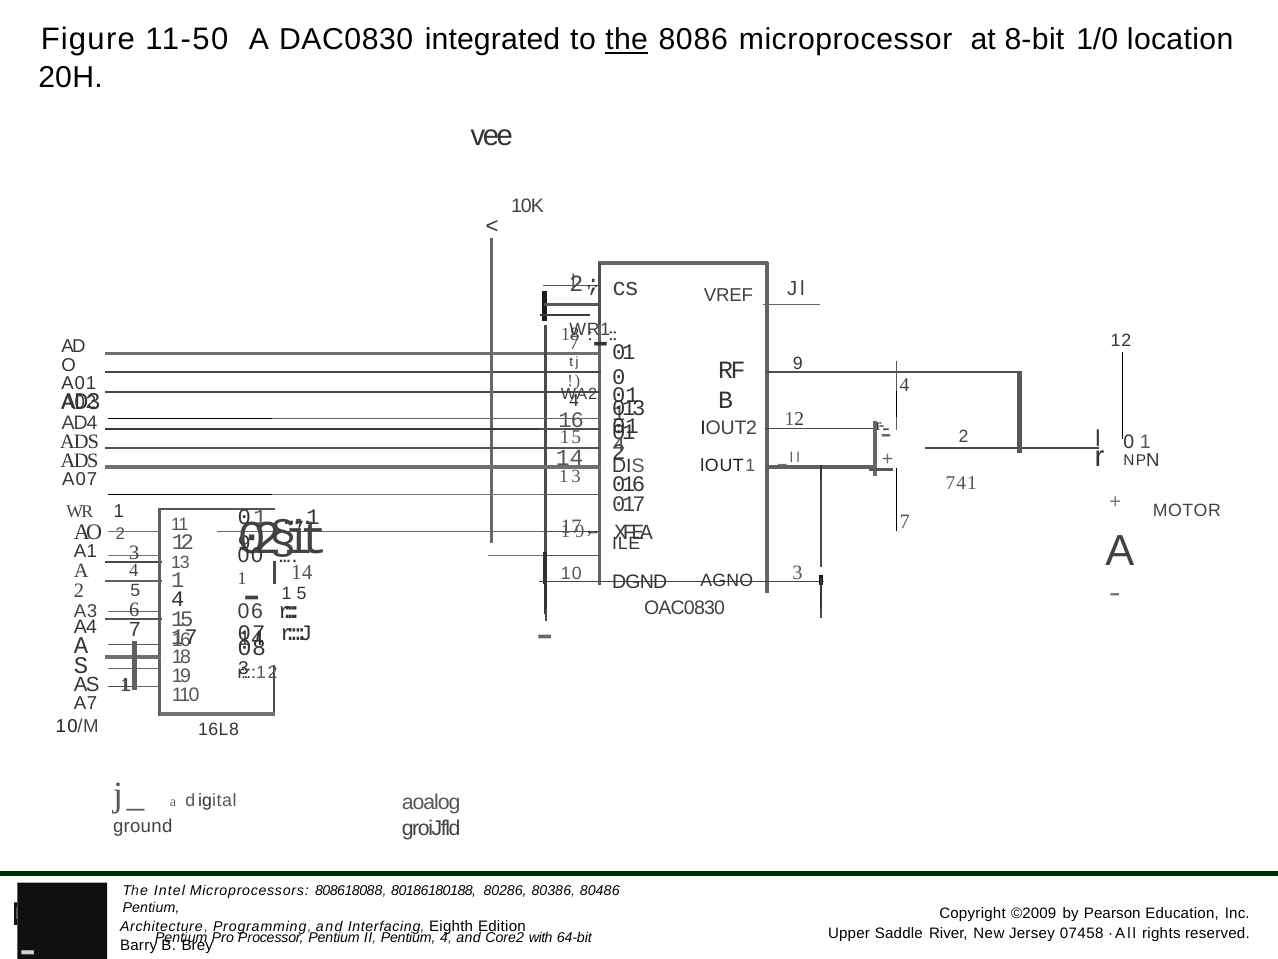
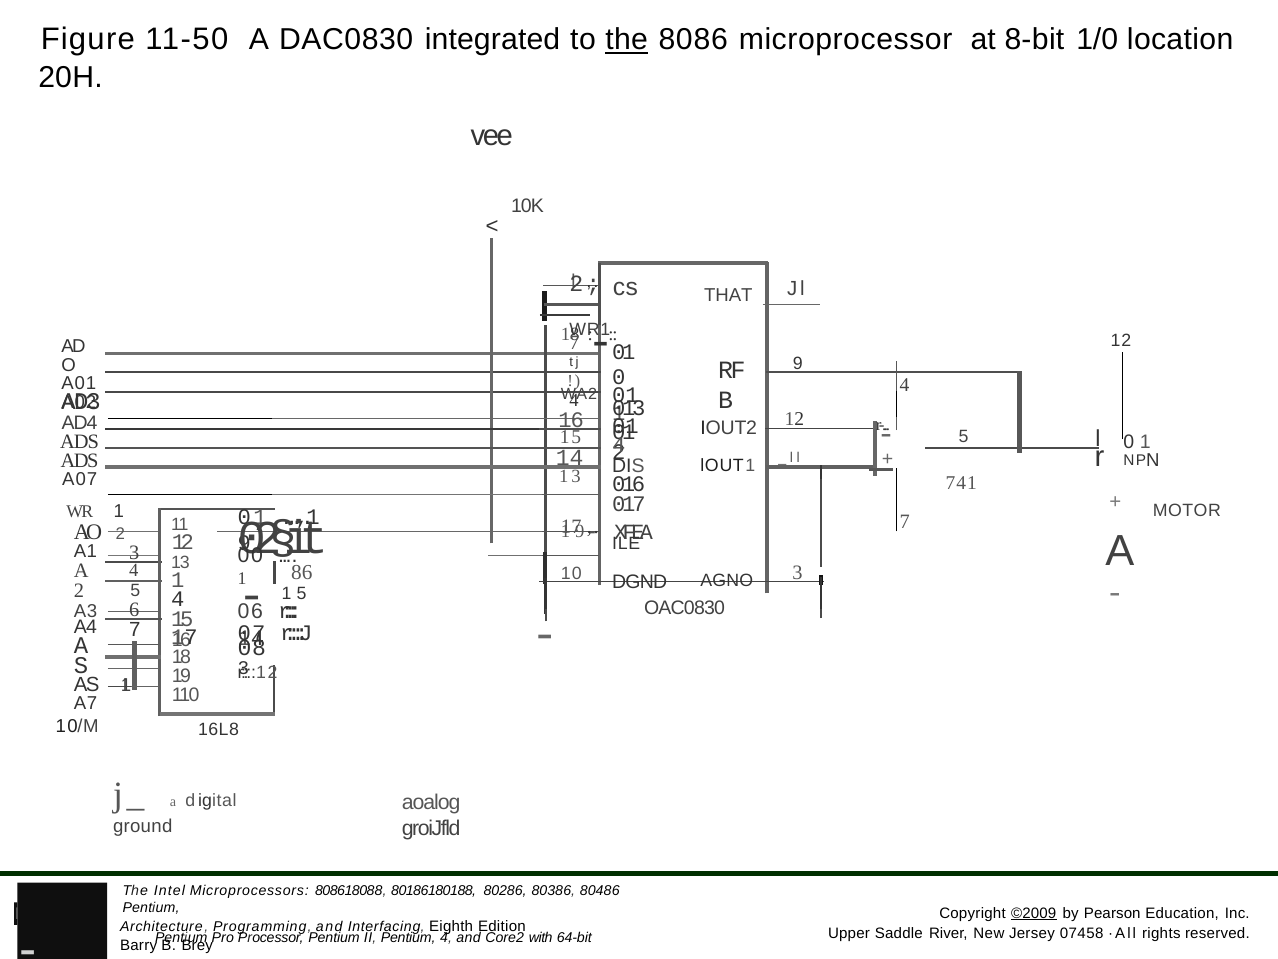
VREF: VREF -> THAT
2 at (963, 436): 2 -> 5
4 14: 14 -> 86
©2009 underline: none -> present
